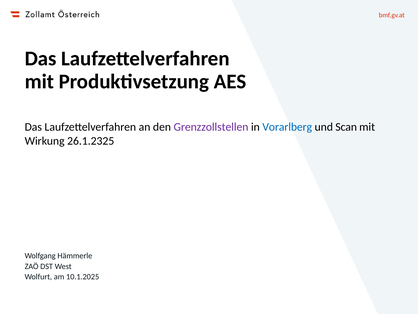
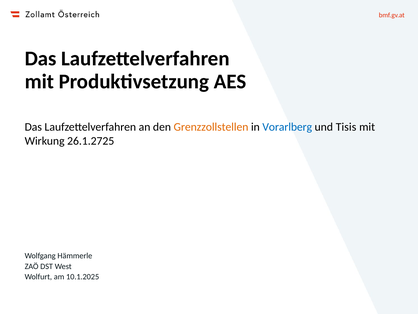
Grenzzollstellen colour: purple -> orange
Scan: Scan -> Tisis
26.1.2325: 26.1.2325 -> 26.1.2725
